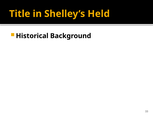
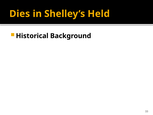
Title: Title -> Dies
